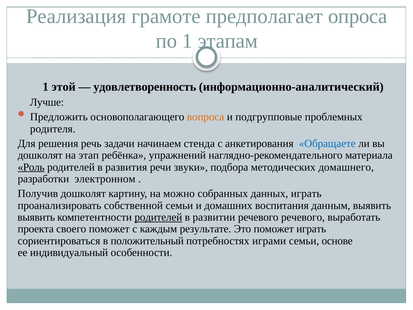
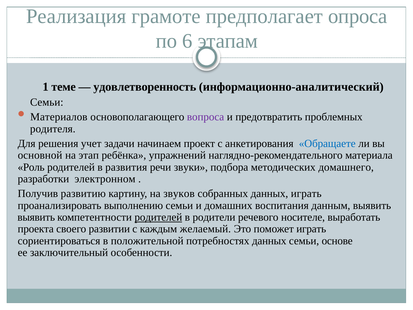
по 1: 1 -> 6
этой: этой -> теме
Лучше at (47, 102): Лучше -> Семьи
Предложить: Предложить -> Материалов
вопроса colour: orange -> purple
подгрупповые: подгрупповые -> предотвратить
речь: речь -> учет
стенда: стенда -> проект
дошколят at (40, 155): дошколят -> основной
Роль underline: present -> none
Получив дошколят: дошколят -> развитию
можно: можно -> звуков
собственной: собственной -> выполнению
развитии: развитии -> родители
речевого речевого: речевого -> носителе
своего поможет: поможет -> развитии
результате: результате -> желаемый
положительный: положительный -> положительной
потребностях играми: играми -> данных
индивидуальный: индивидуальный -> заключительный
